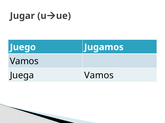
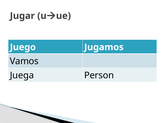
Juega Vamos: Vamos -> Person
